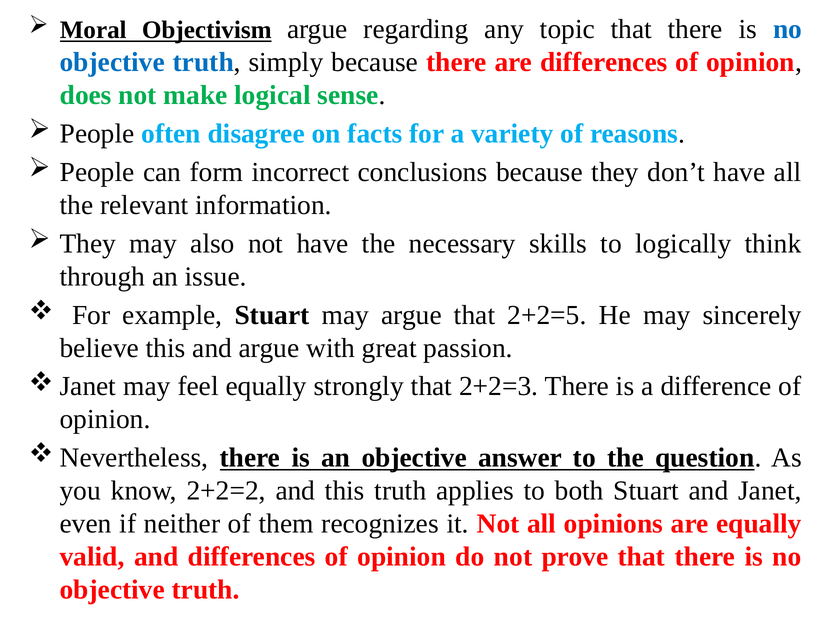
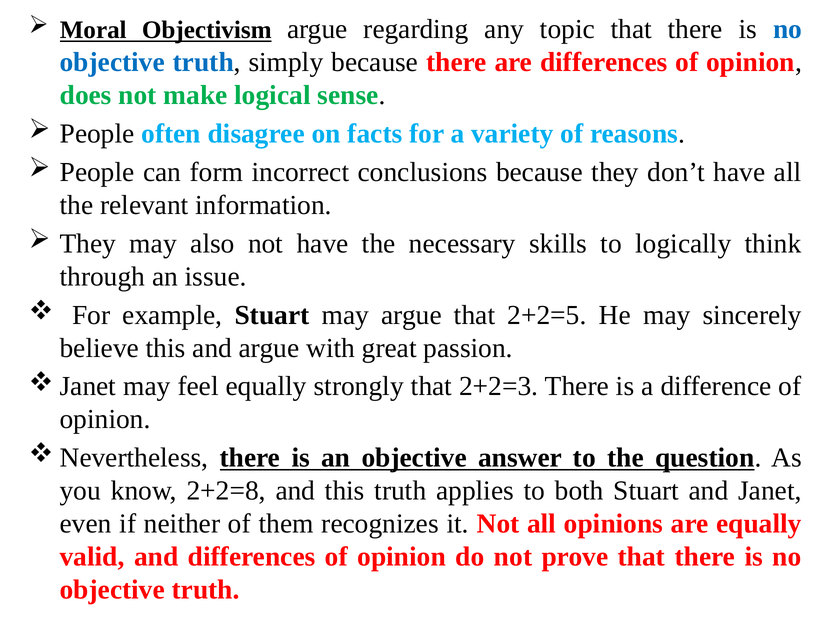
2+2=2: 2+2=2 -> 2+2=8
